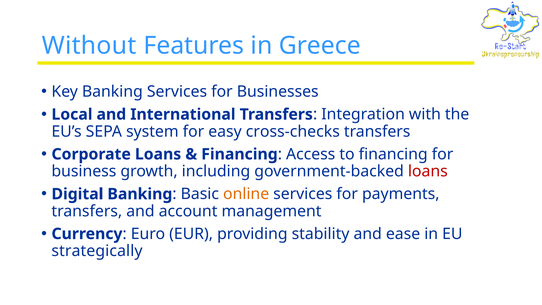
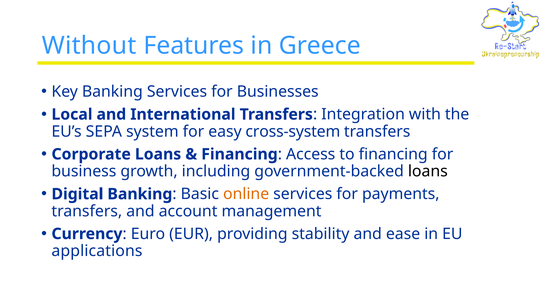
cross-checks: cross-checks -> cross-system
loans at (428, 171) colour: red -> black
strategically: strategically -> applications
